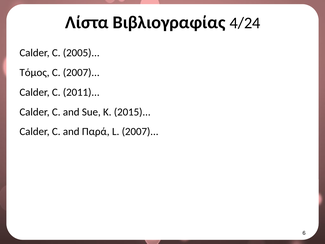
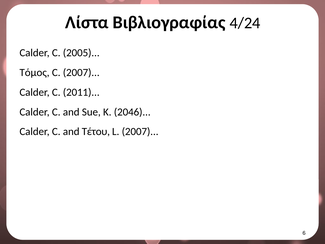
2015: 2015 -> 2046
Παρά: Παρά -> Τέτου
